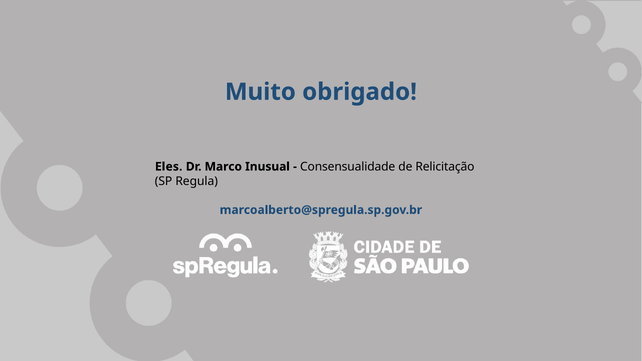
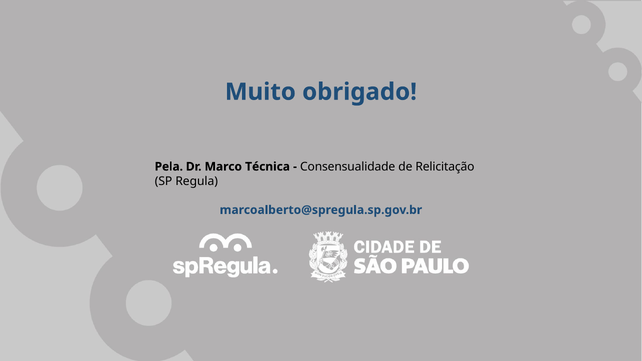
Eles: Eles -> Pela
Inusual: Inusual -> Técnica
